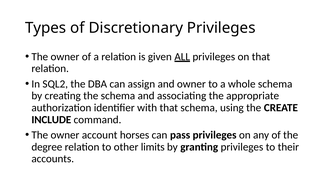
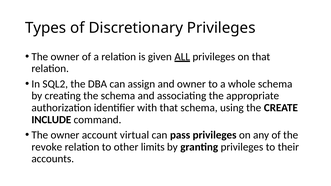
horses: horses -> virtual
degree: degree -> revoke
